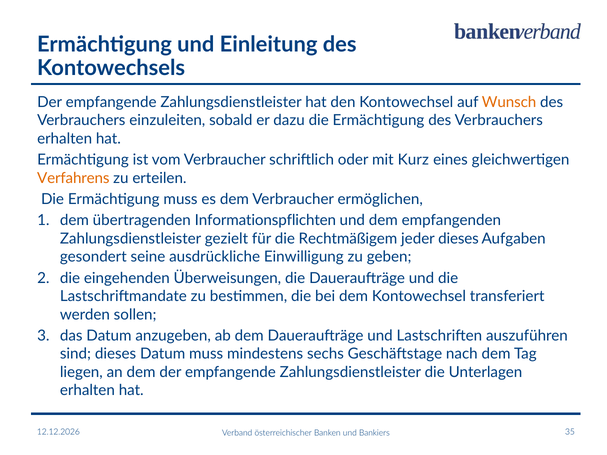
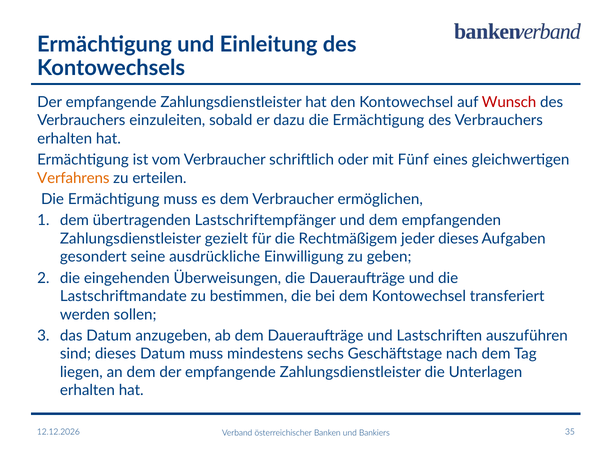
Wunsch colour: orange -> red
Kurz: Kurz -> Fünf
Informationspflichten: Informationspflichten -> Lastschriftempfänger
